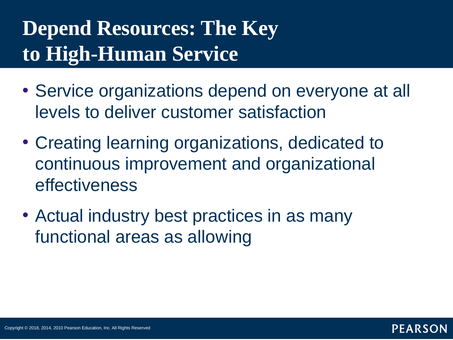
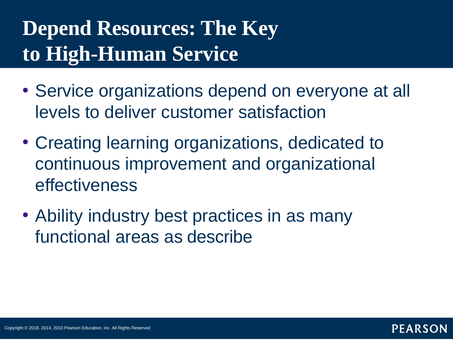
Actual: Actual -> Ability
allowing: allowing -> describe
